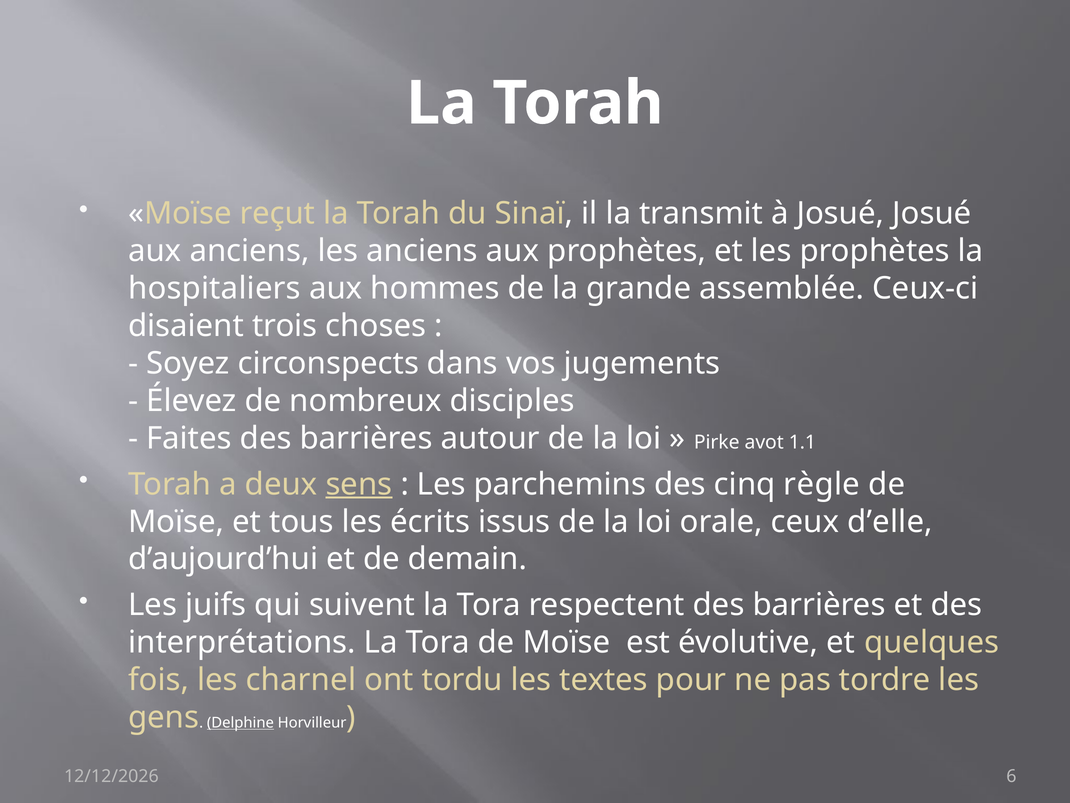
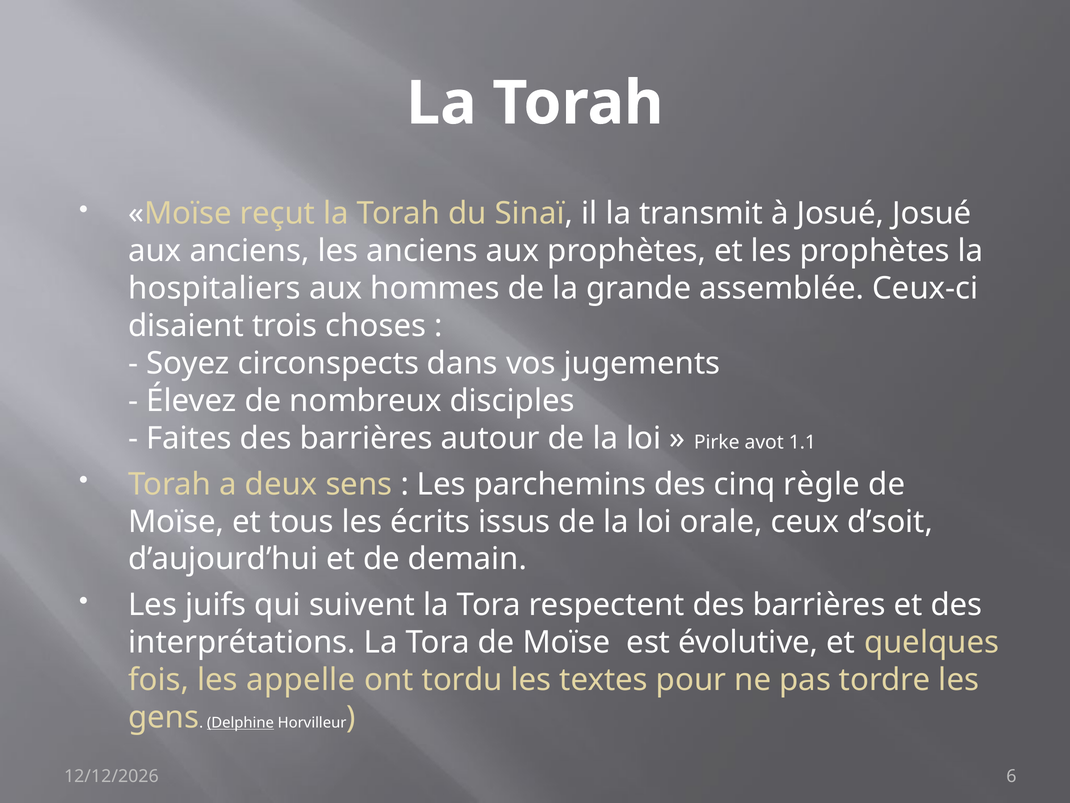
sens underline: present -> none
d’elle: d’elle -> d’soit
charnel: charnel -> appelle
